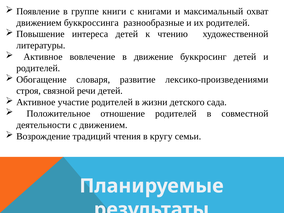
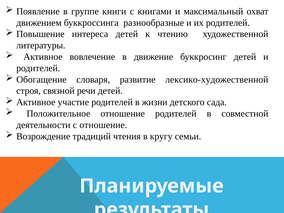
лексико-произведениями: лексико-произведениями -> лексико-художественной
с движением: движением -> отношение
